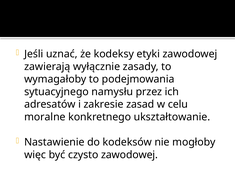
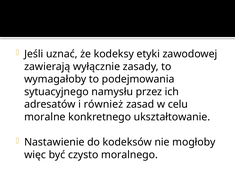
zakresie: zakresie -> również
czysto zawodowej: zawodowej -> moralnego
